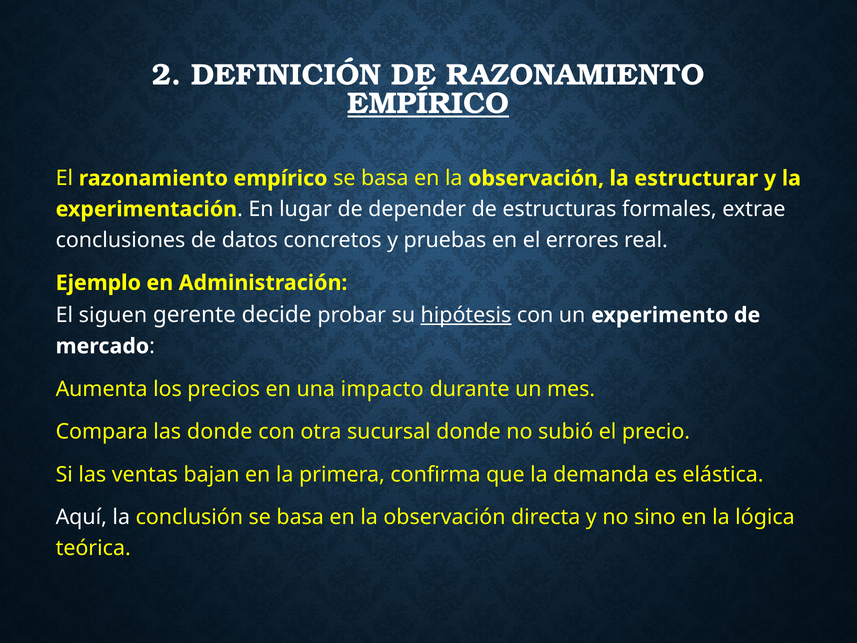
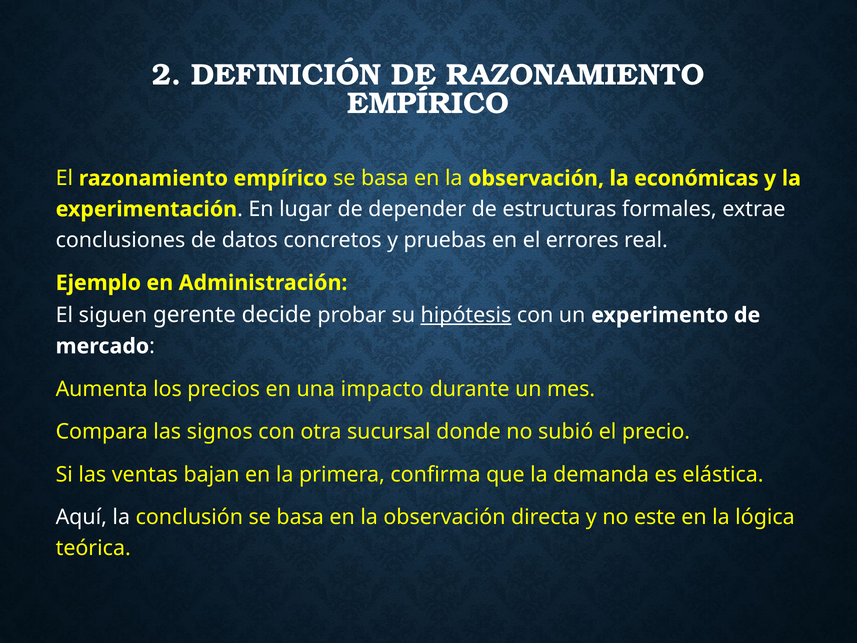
EMPÍRICO at (428, 104) underline: present -> none
estructurar: estructurar -> económicas
las donde: donde -> signos
sino: sino -> este
